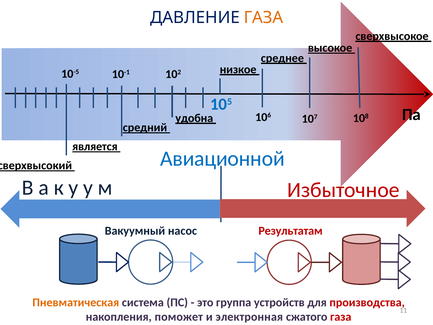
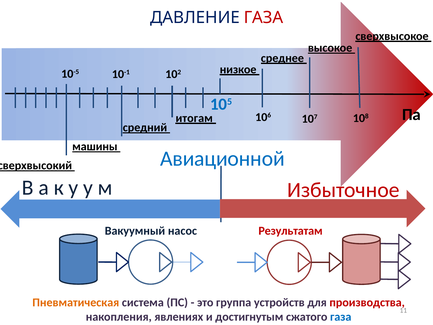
ГАЗА at (263, 18) colour: orange -> red
удобна: удобна -> итогам
является: является -> машины
поможет: поможет -> явлениях
электронная: электронная -> достигнутым
газа at (341, 317) colour: red -> blue
